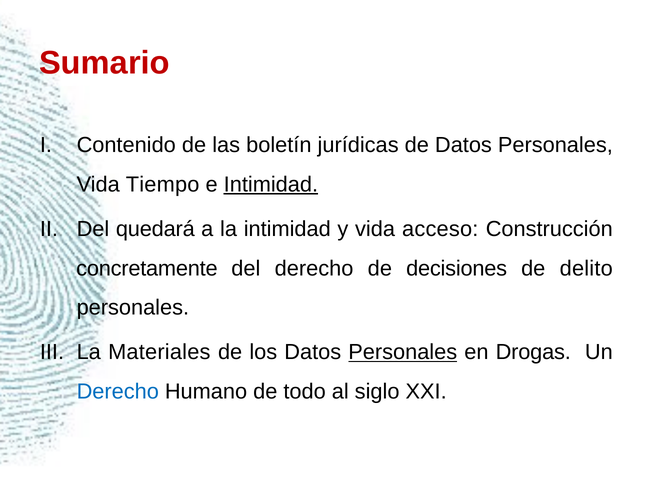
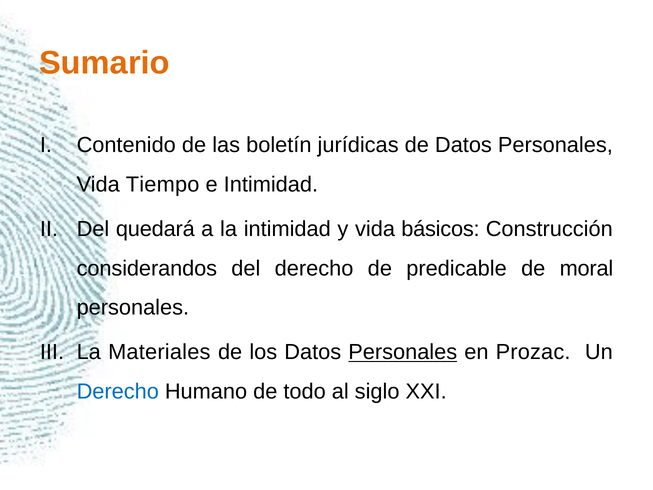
Sumario colour: red -> orange
Intimidad at (271, 184) underline: present -> none
acceso: acceso -> básicos
concretamente: concretamente -> considerandos
decisiones: decisiones -> predicable
delito: delito -> moral
Drogas: Drogas -> Prozac
